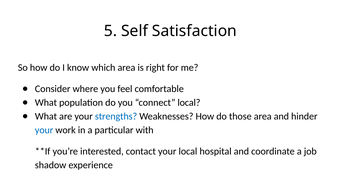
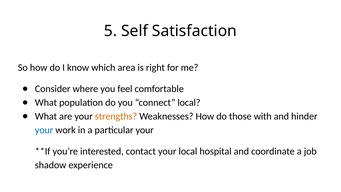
strengths colour: blue -> orange
those area: area -> with
particular with: with -> your
